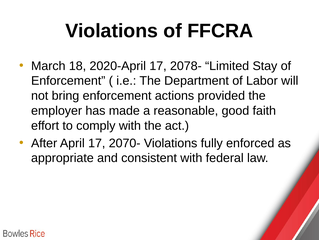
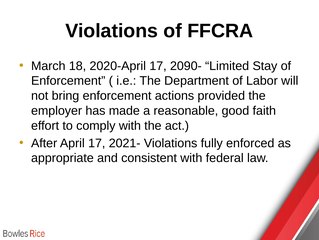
2078-: 2078- -> 2090-
2070-: 2070- -> 2021-
